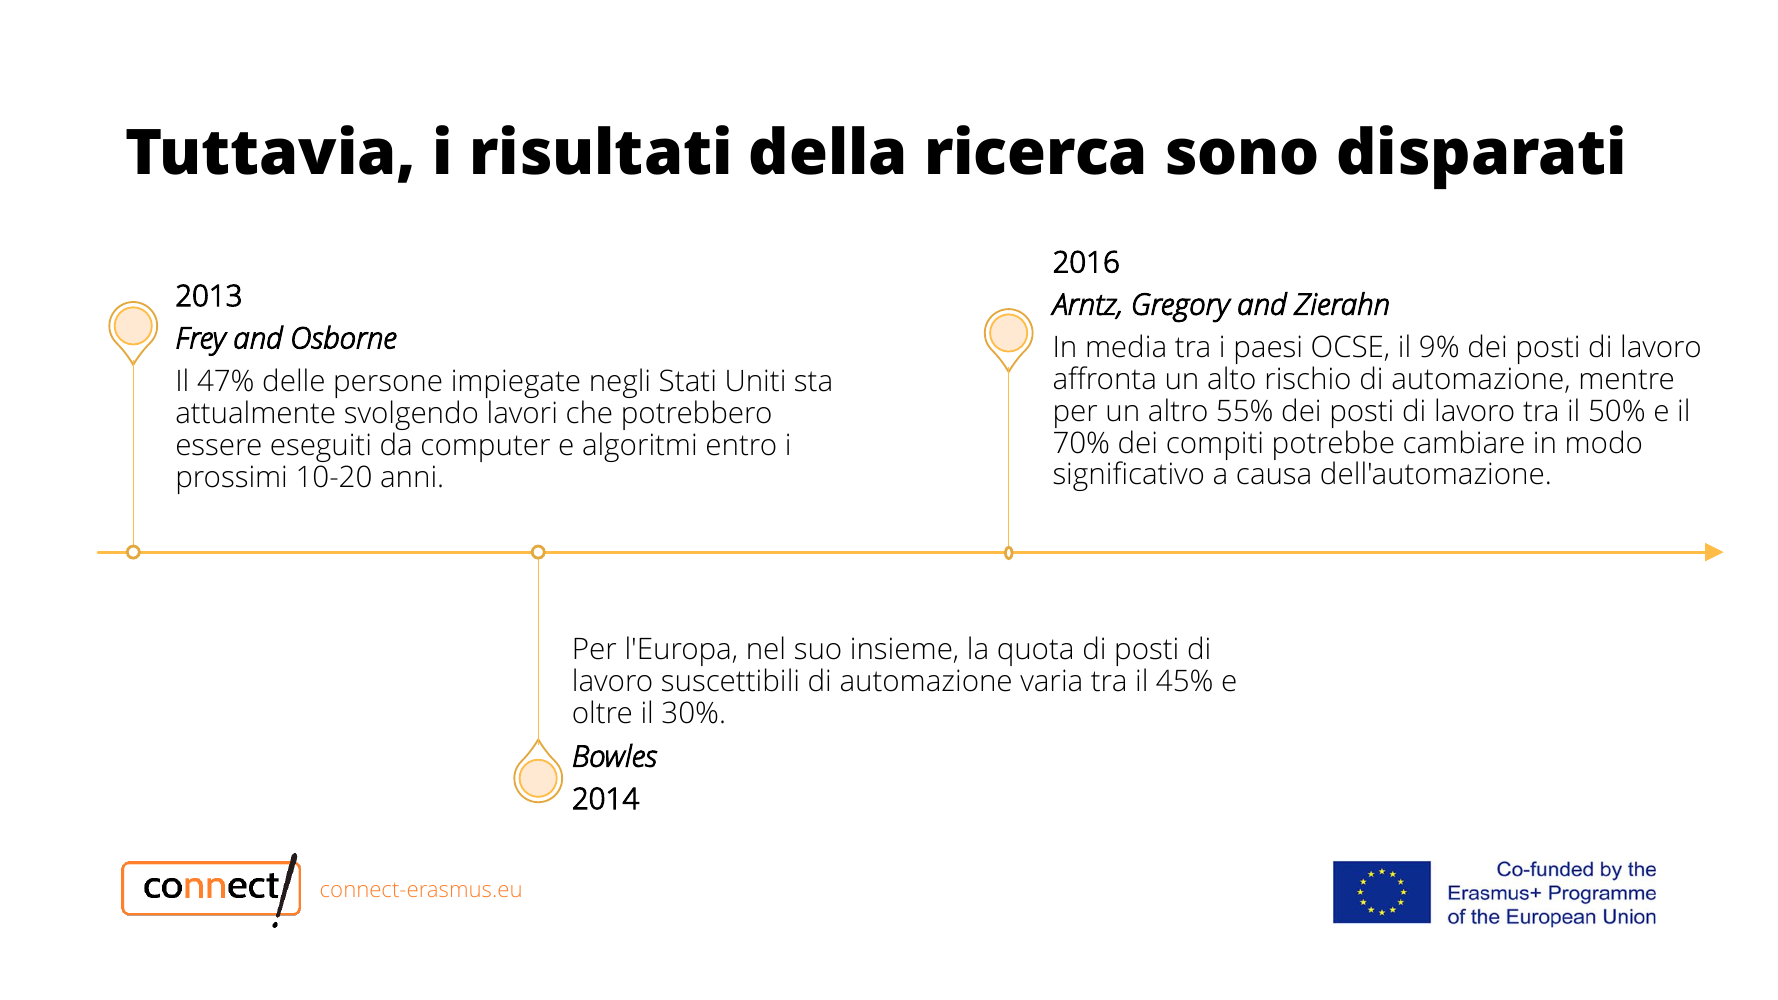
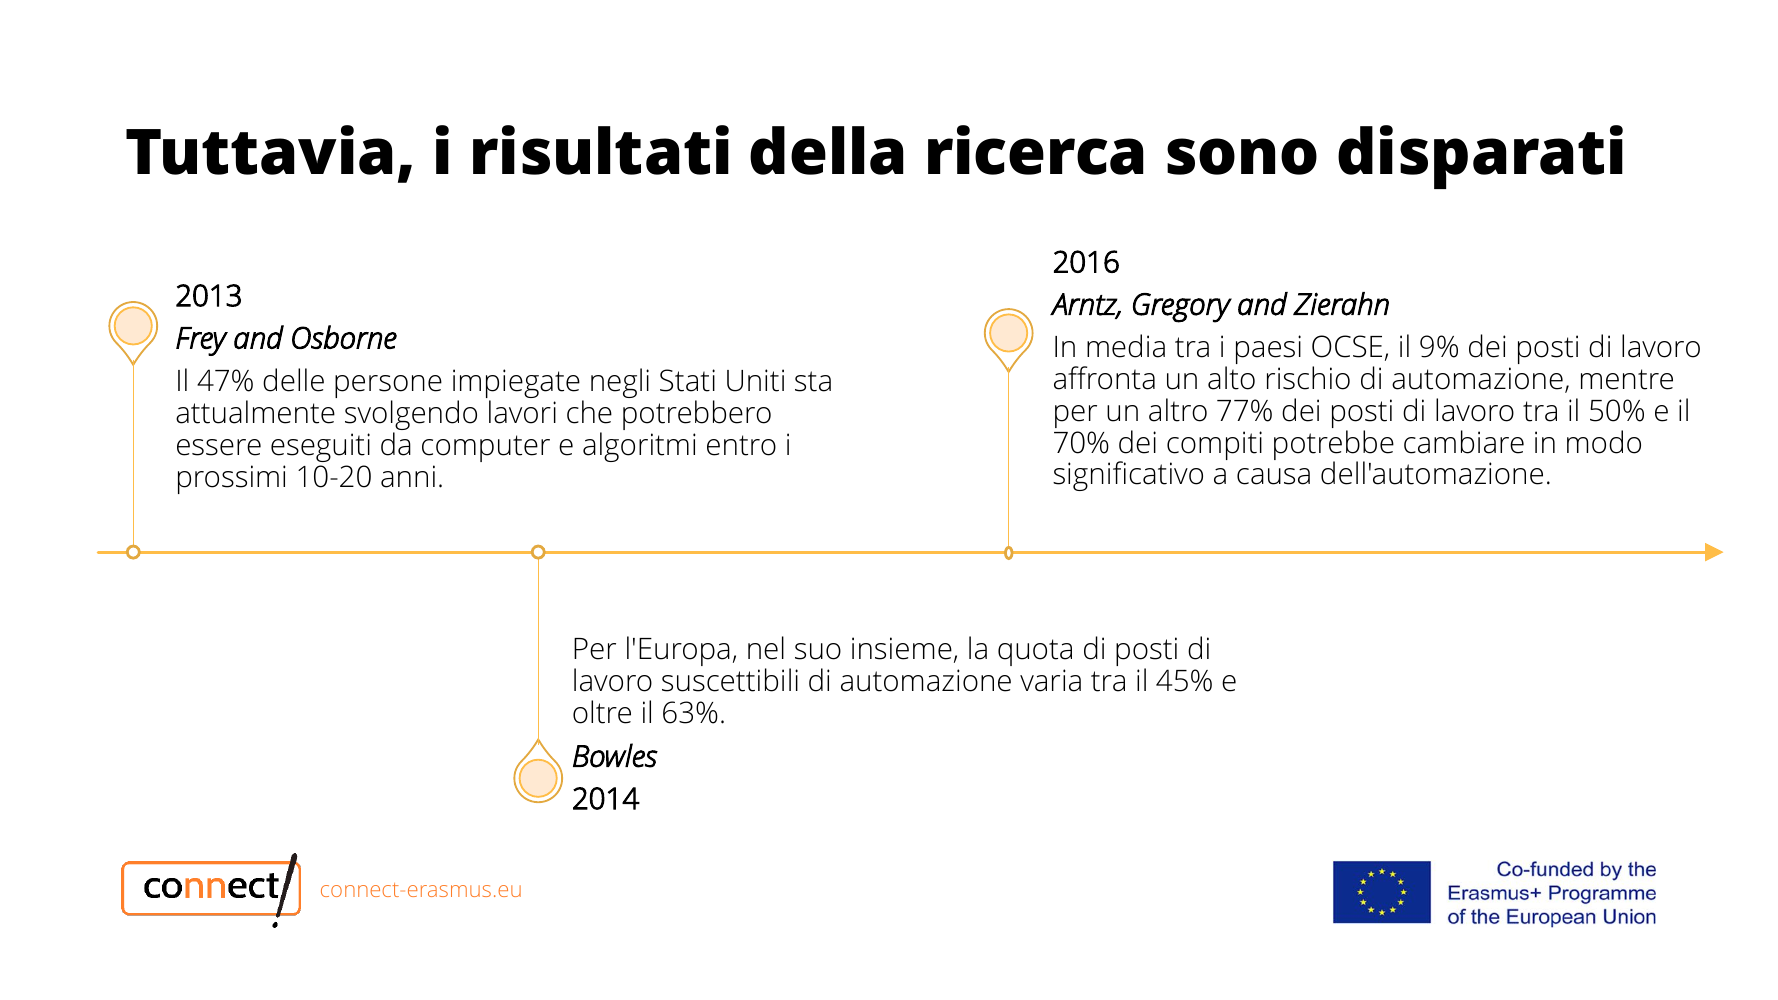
55%: 55% -> 77%
30%: 30% -> 63%
